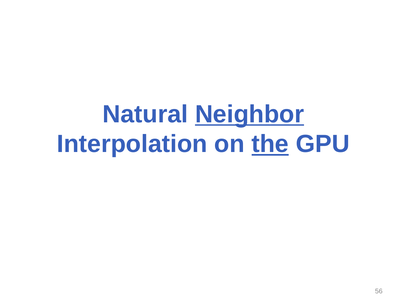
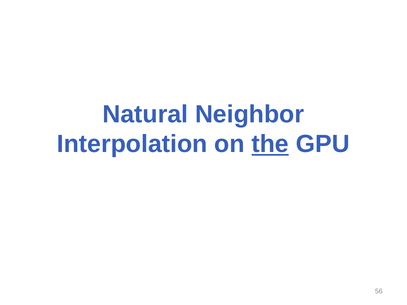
Neighbor underline: present -> none
